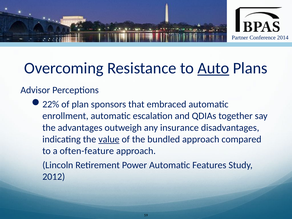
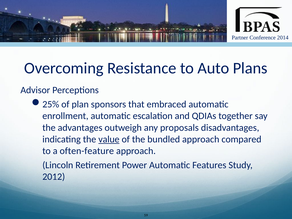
Auto underline: present -> none
22%: 22% -> 25%
insurance: insurance -> proposals
